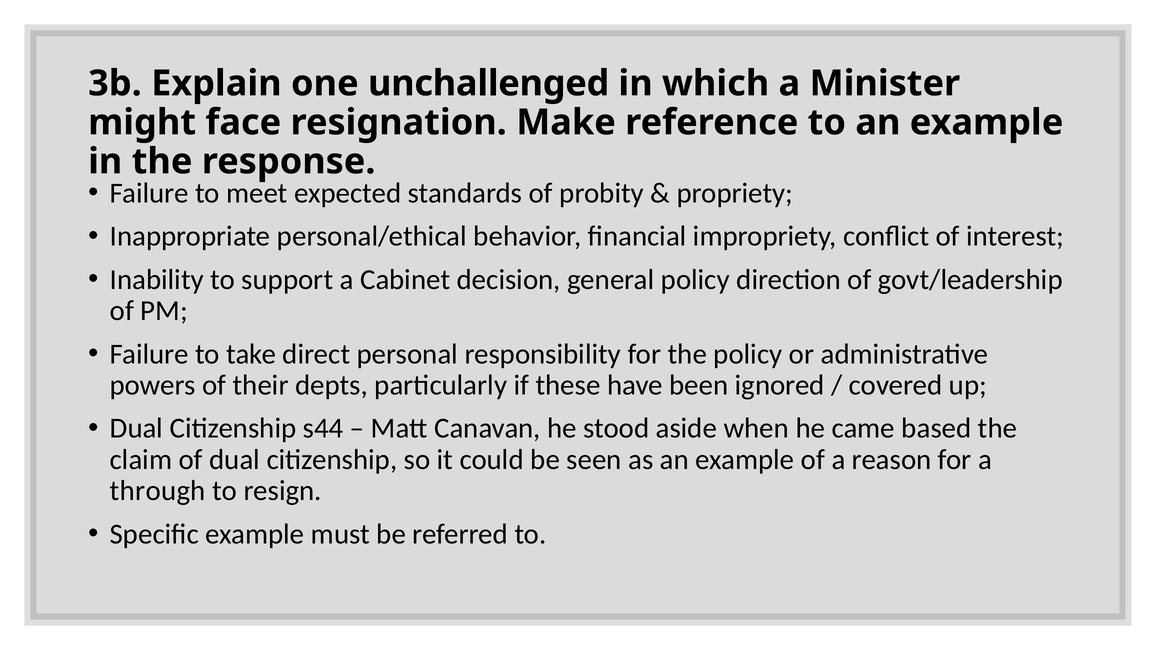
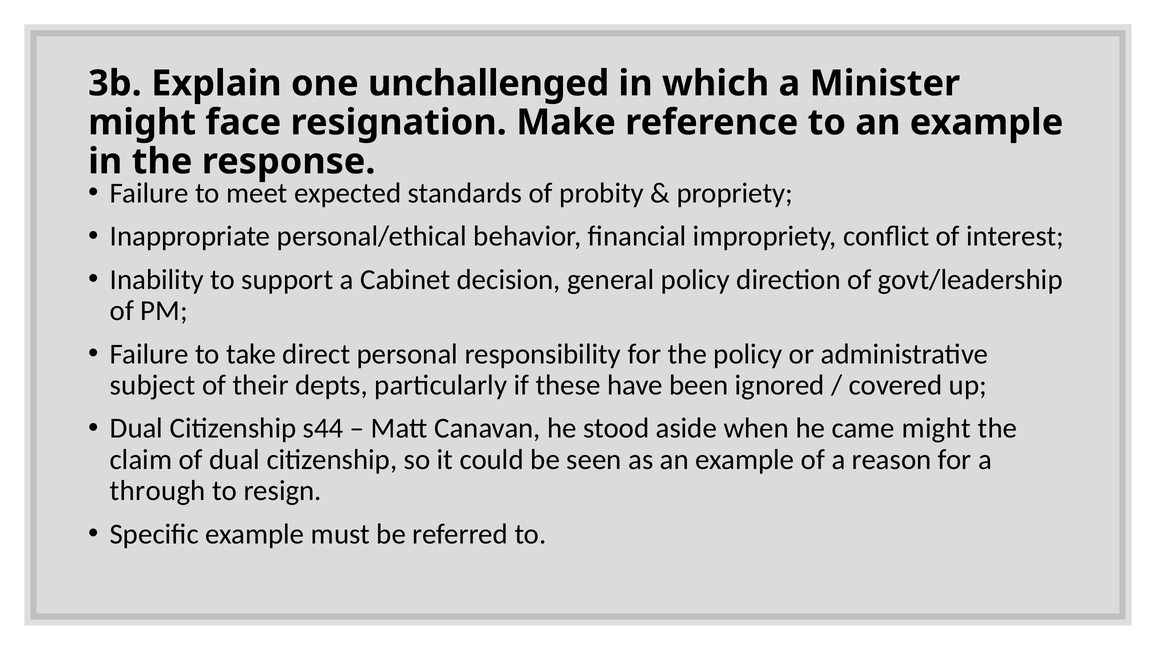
powers: powers -> subject
came based: based -> might
